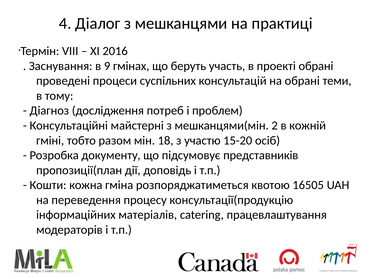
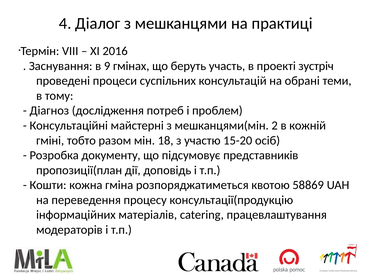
проекті обрані: обрані -> зустріч
16505: 16505 -> 58869
